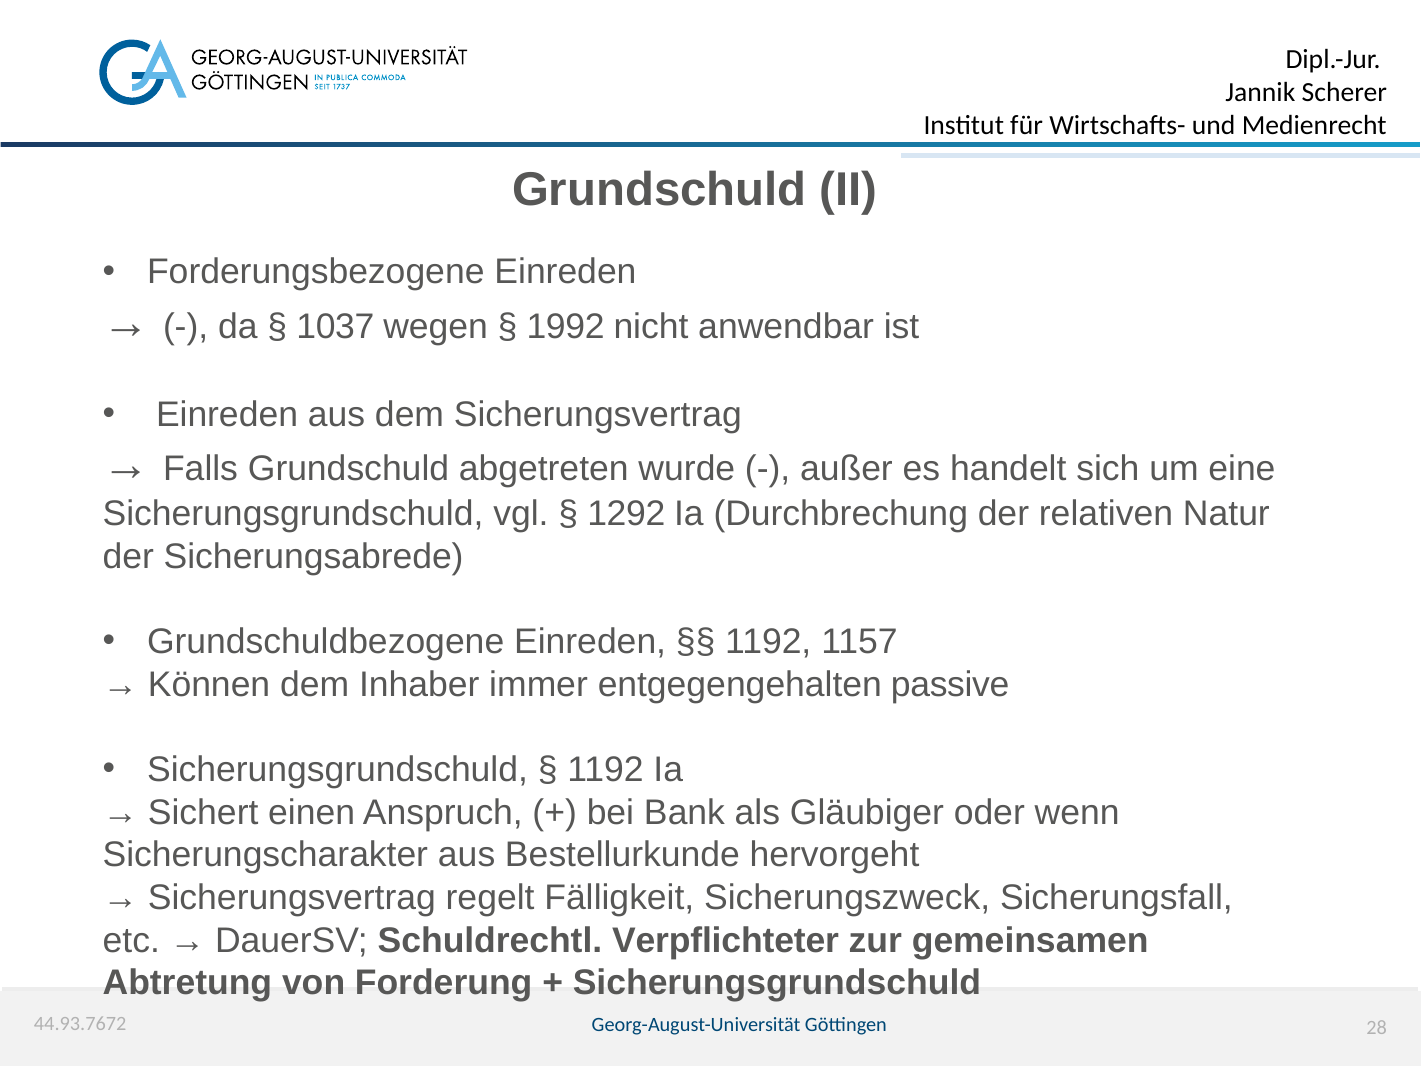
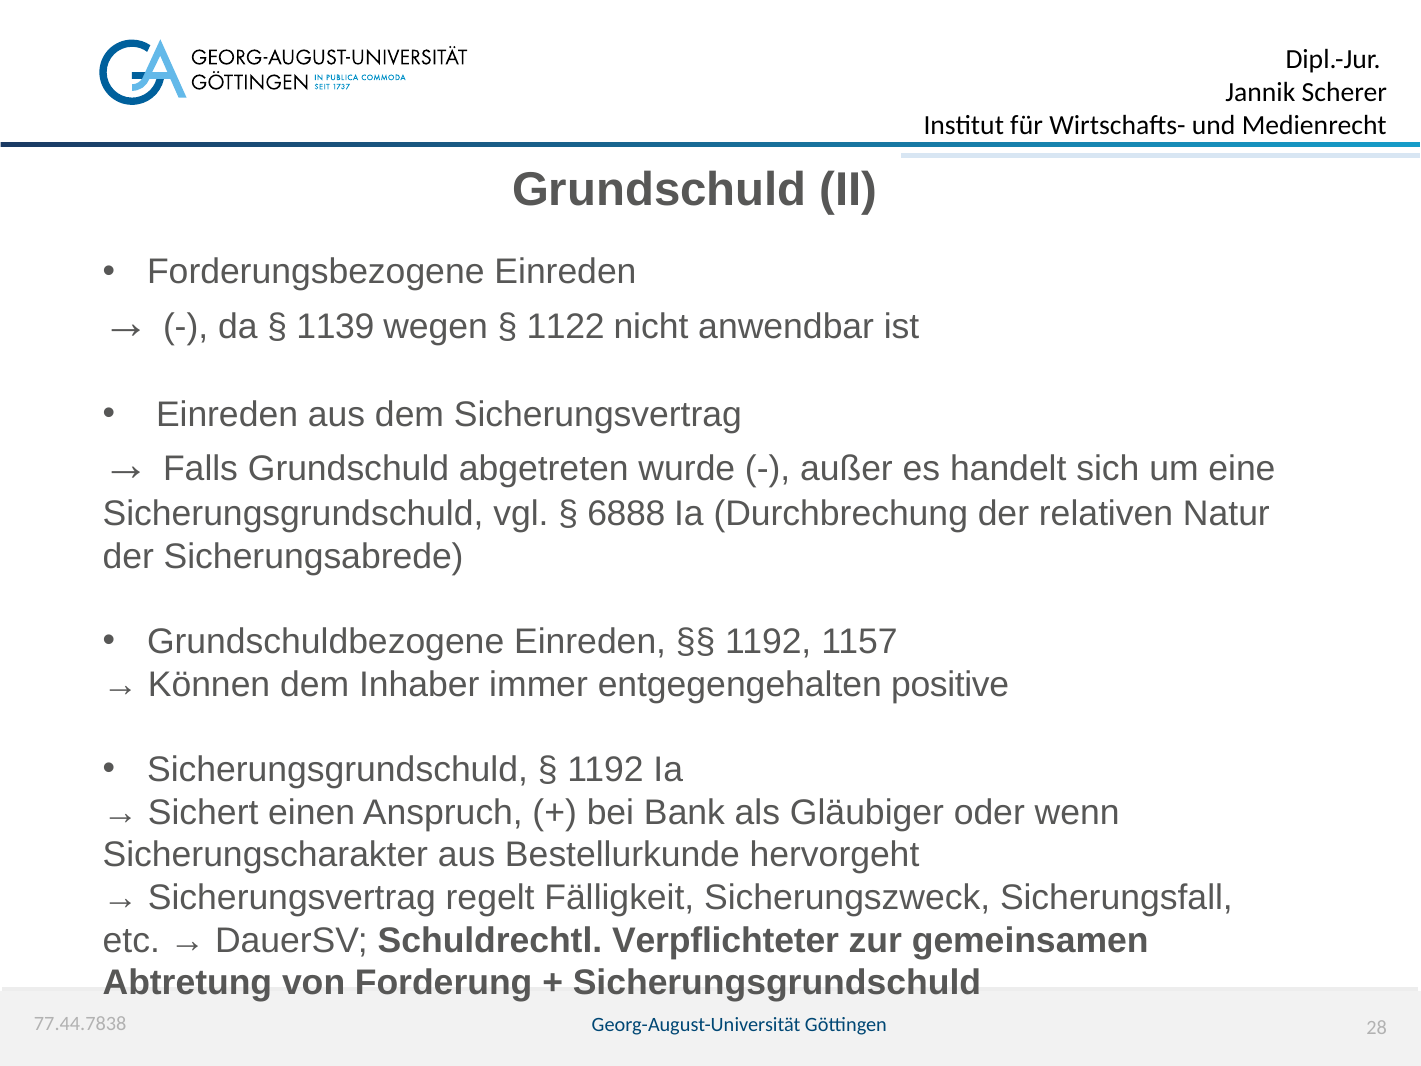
1037: 1037 -> 1139
1992: 1992 -> 1122
1292: 1292 -> 6888
passive: passive -> positive
44.93.7672: 44.93.7672 -> 77.44.7838
